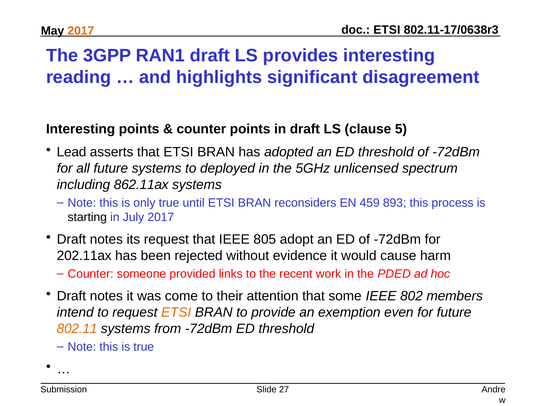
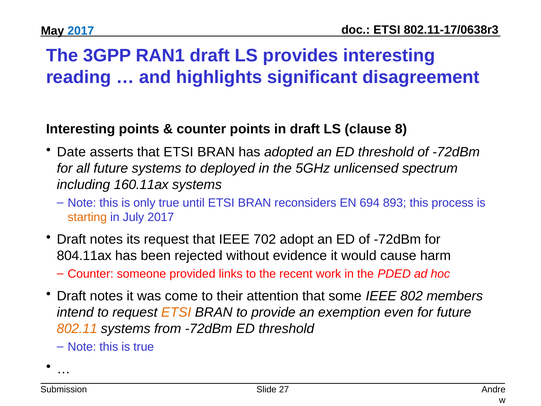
2017 at (81, 31) colour: orange -> blue
5: 5 -> 8
Lead: Lead -> Date
862.11ax: 862.11ax -> 160.11ax
459: 459 -> 694
starting colour: black -> orange
805: 805 -> 702
202.11ax: 202.11ax -> 804.11ax
